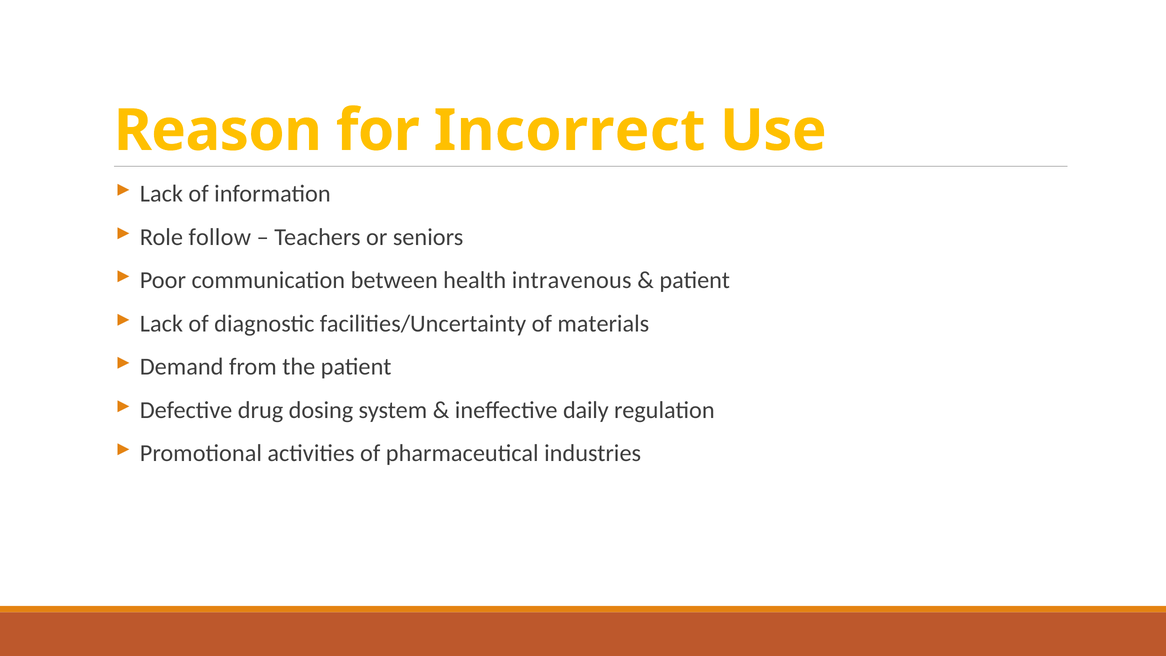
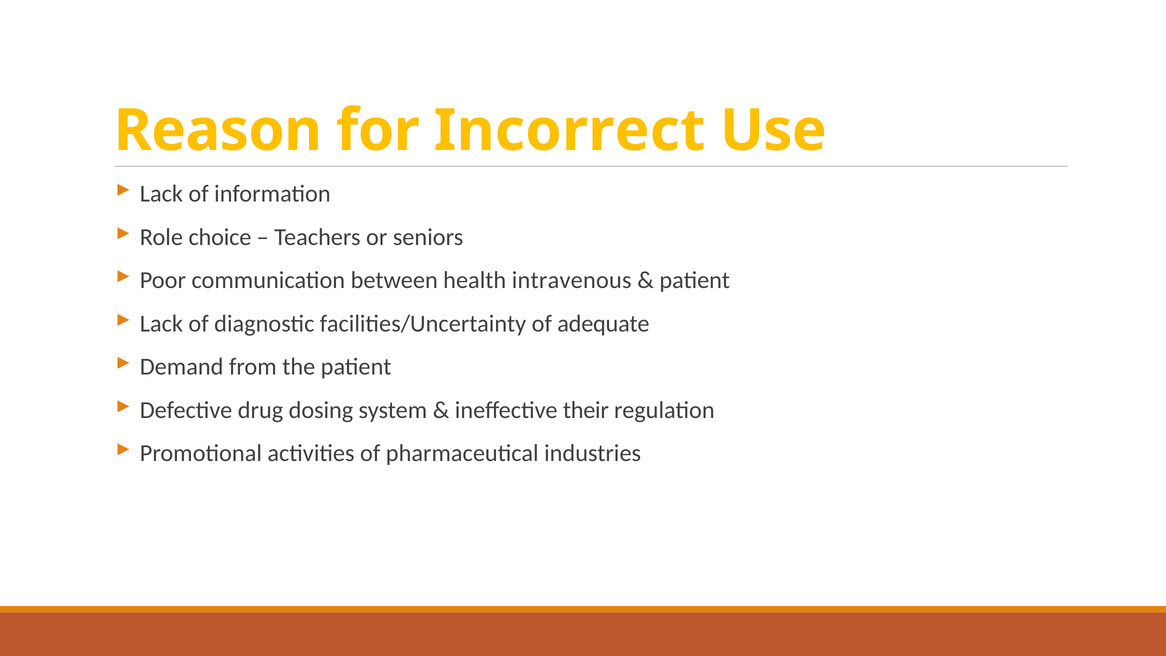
follow: follow -> choice
materials: materials -> adequate
daily: daily -> their
